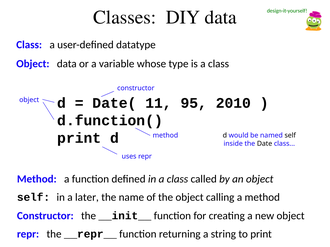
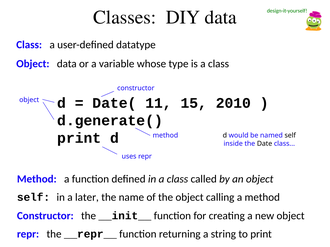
95: 95 -> 15
d.function(: d.function( -> d.generate(
